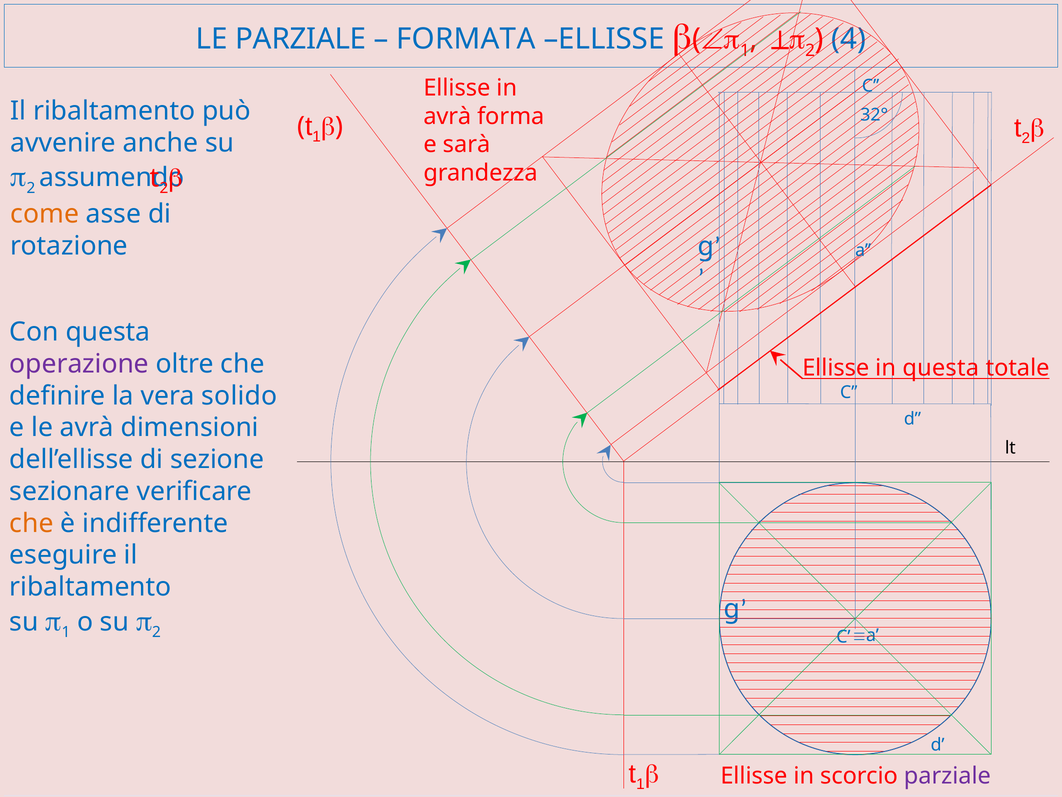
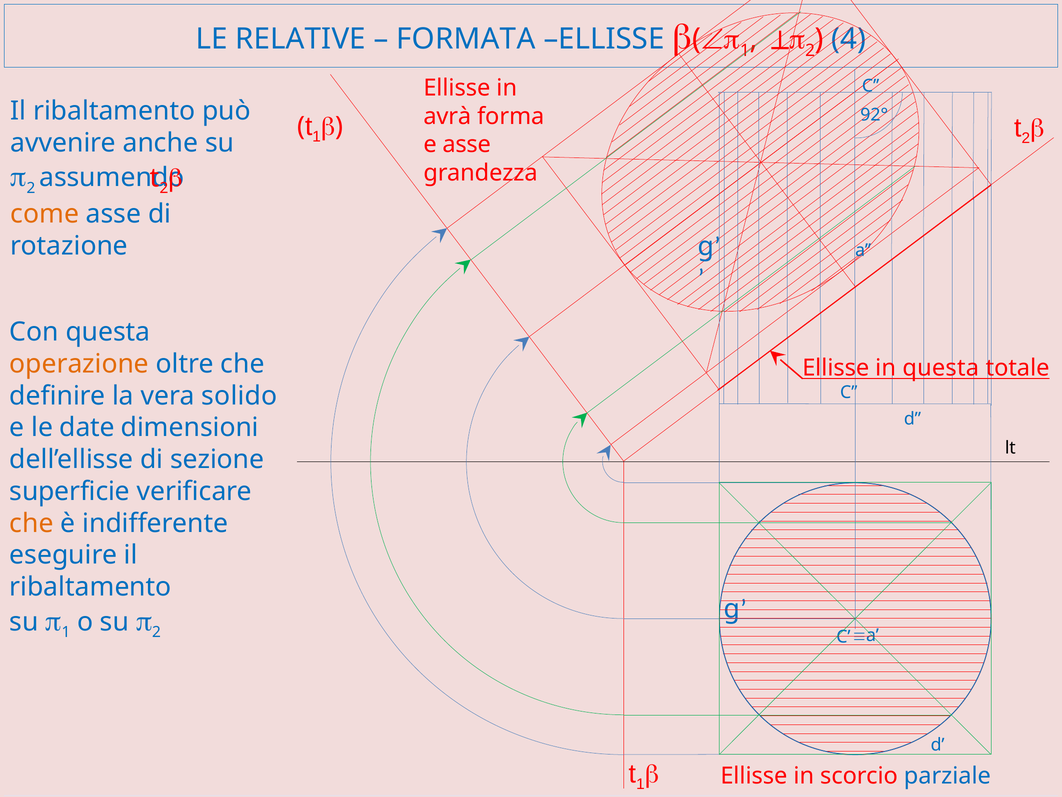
LE PARZIALE: PARZIALE -> RELATIVE
32°: 32° -> 92°
e sarà: sarà -> asse
operazione colour: purple -> orange
le avrà: avrà -> date
sezionare: sezionare -> superficie
parziale at (947, 775) colour: purple -> blue
